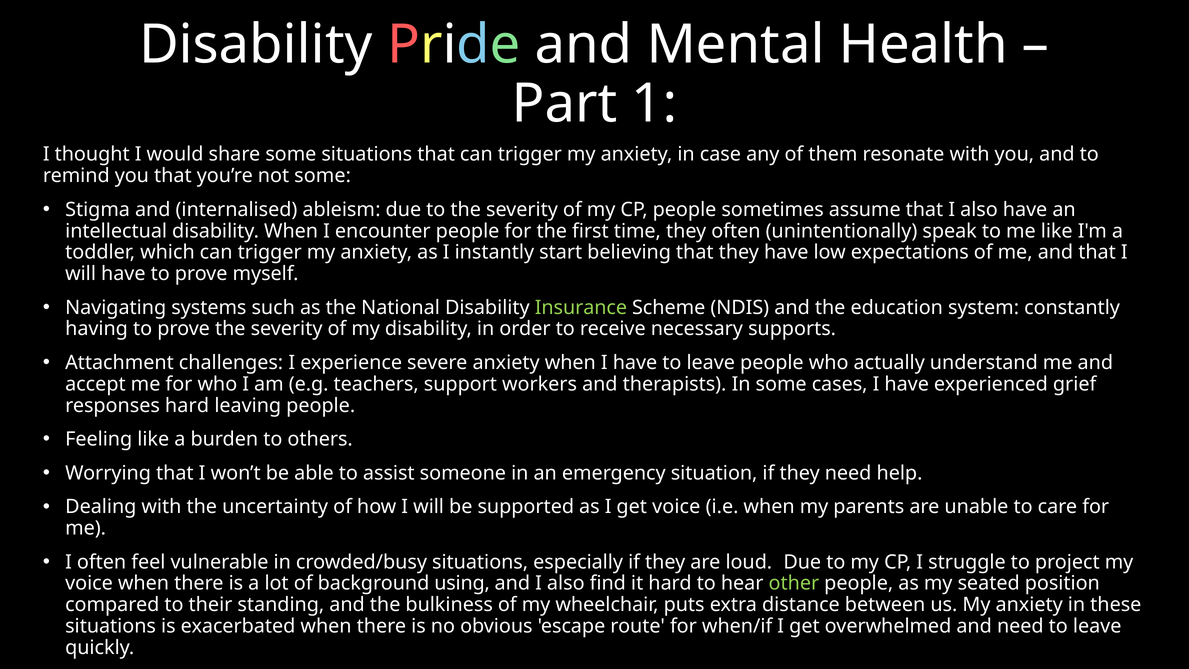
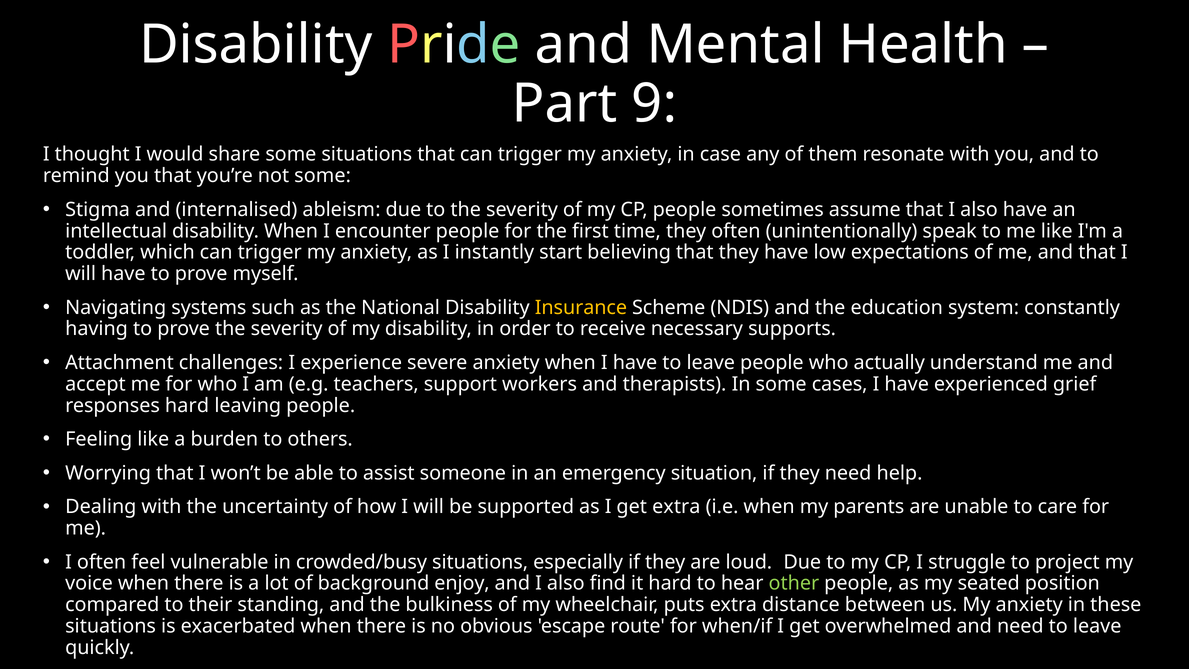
1: 1 -> 9
Insurance colour: light green -> yellow
get voice: voice -> extra
using: using -> enjoy
